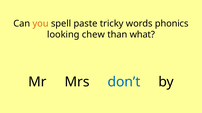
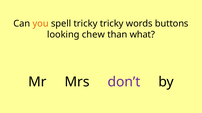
spell paste: paste -> tricky
phonics: phonics -> buttons
don’t colour: blue -> purple
